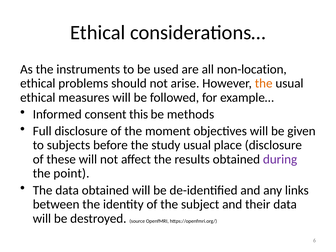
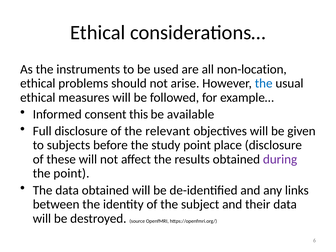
the at (264, 83) colour: orange -> blue
methods: methods -> available
moment: moment -> relevant
study usual: usual -> point
